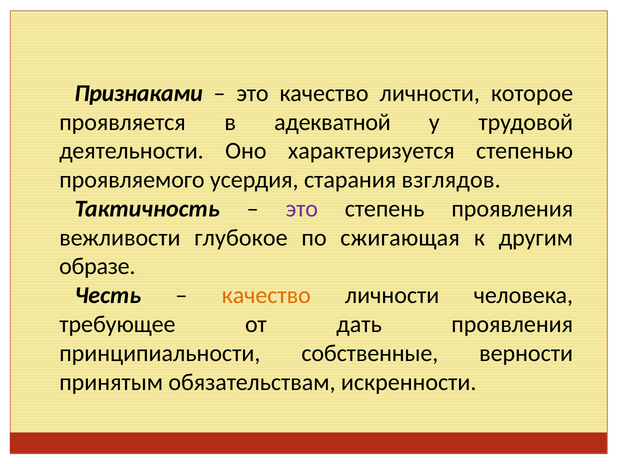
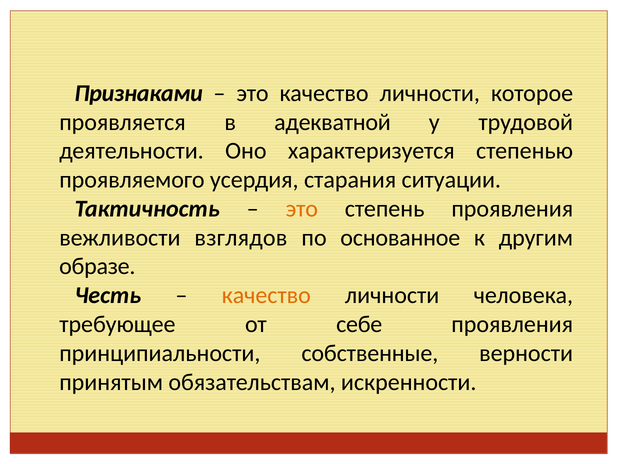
взглядов: взглядов -> ситуации
это at (302, 209) colour: purple -> orange
глубокое: глубокое -> взглядов
сжигающая: сжигающая -> основанное
дать: дать -> себе
